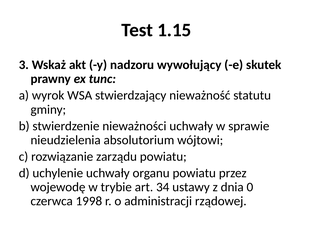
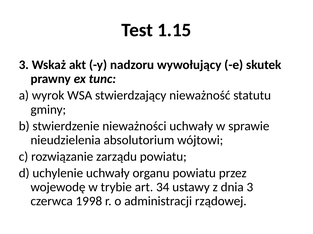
dnia 0: 0 -> 3
